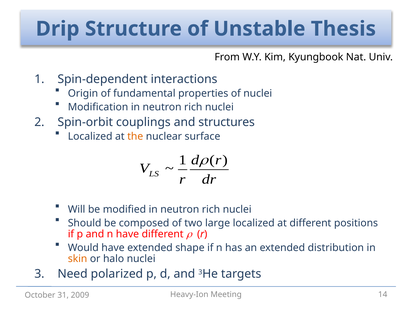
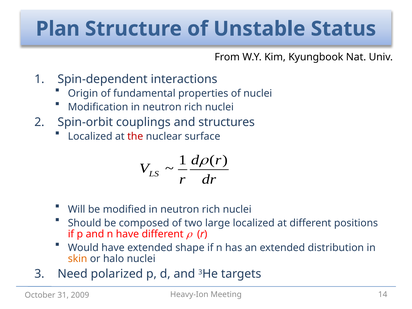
Drip: Drip -> Plan
Thesis: Thesis -> Status
the colour: orange -> red
